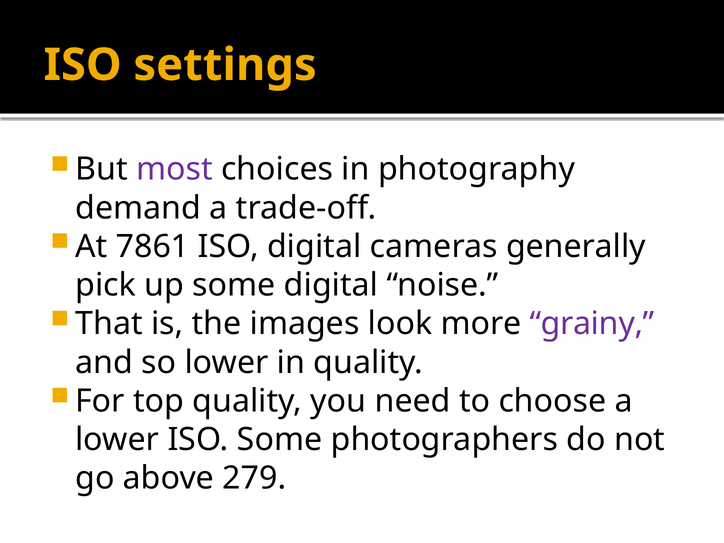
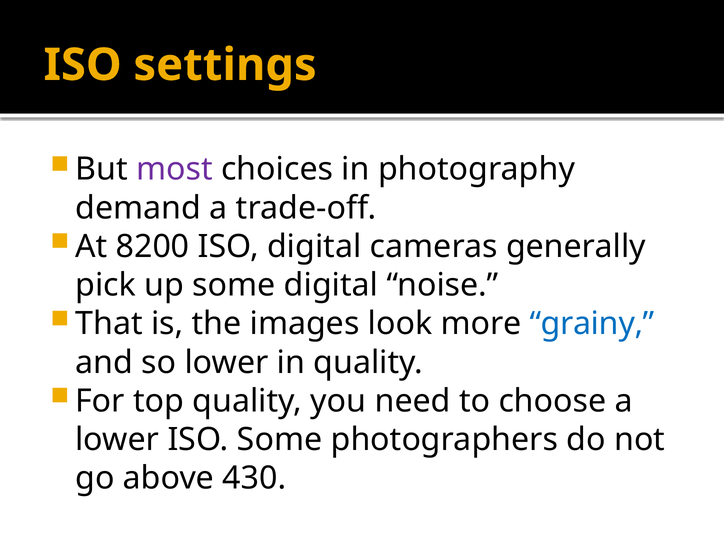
7861: 7861 -> 8200
grainy colour: purple -> blue
279: 279 -> 430
